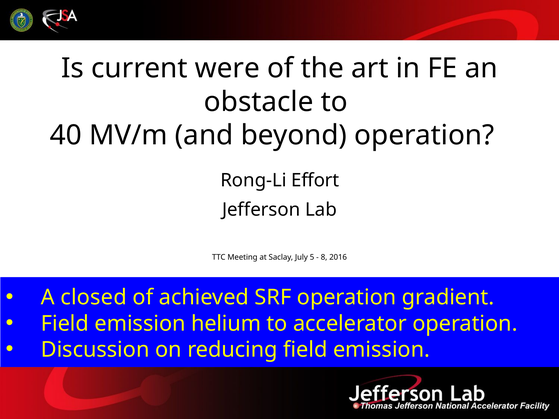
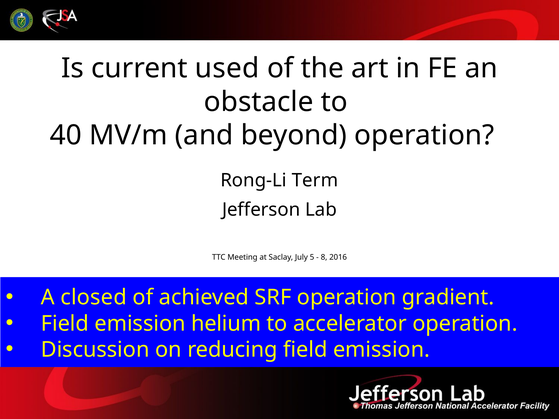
were: were -> used
Effort: Effort -> Term
